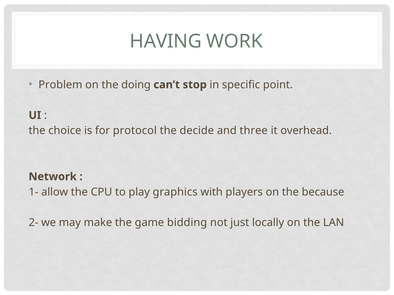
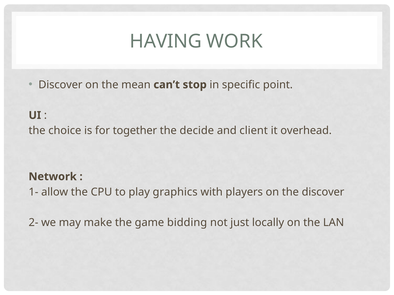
Problem at (60, 85): Problem -> Discover
doing: doing -> mean
protocol: protocol -> together
three: three -> client
the because: because -> discover
